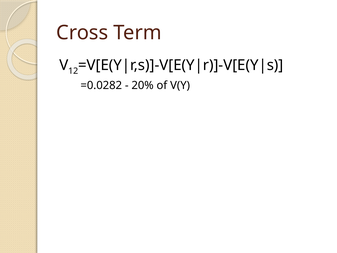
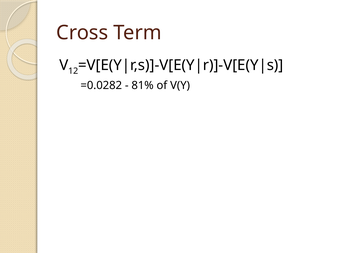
20%: 20% -> 81%
